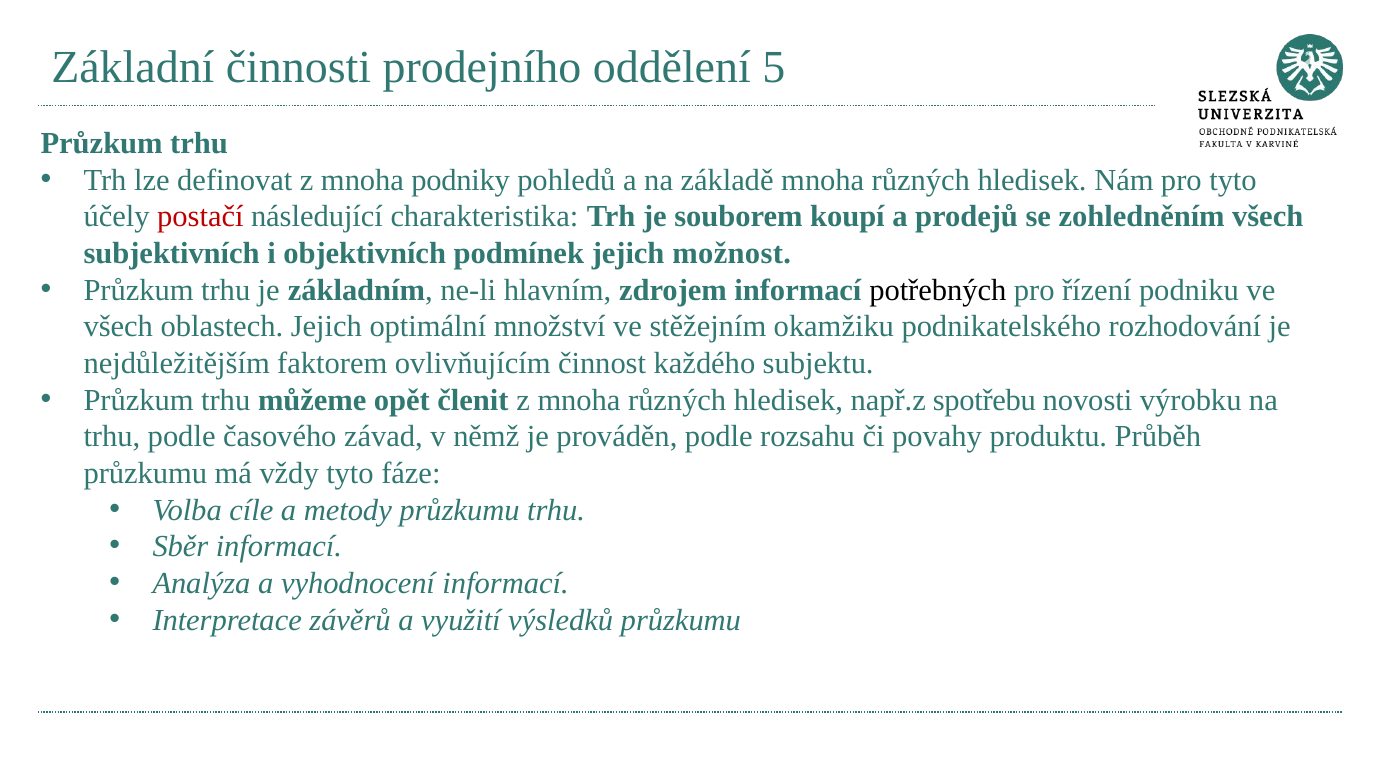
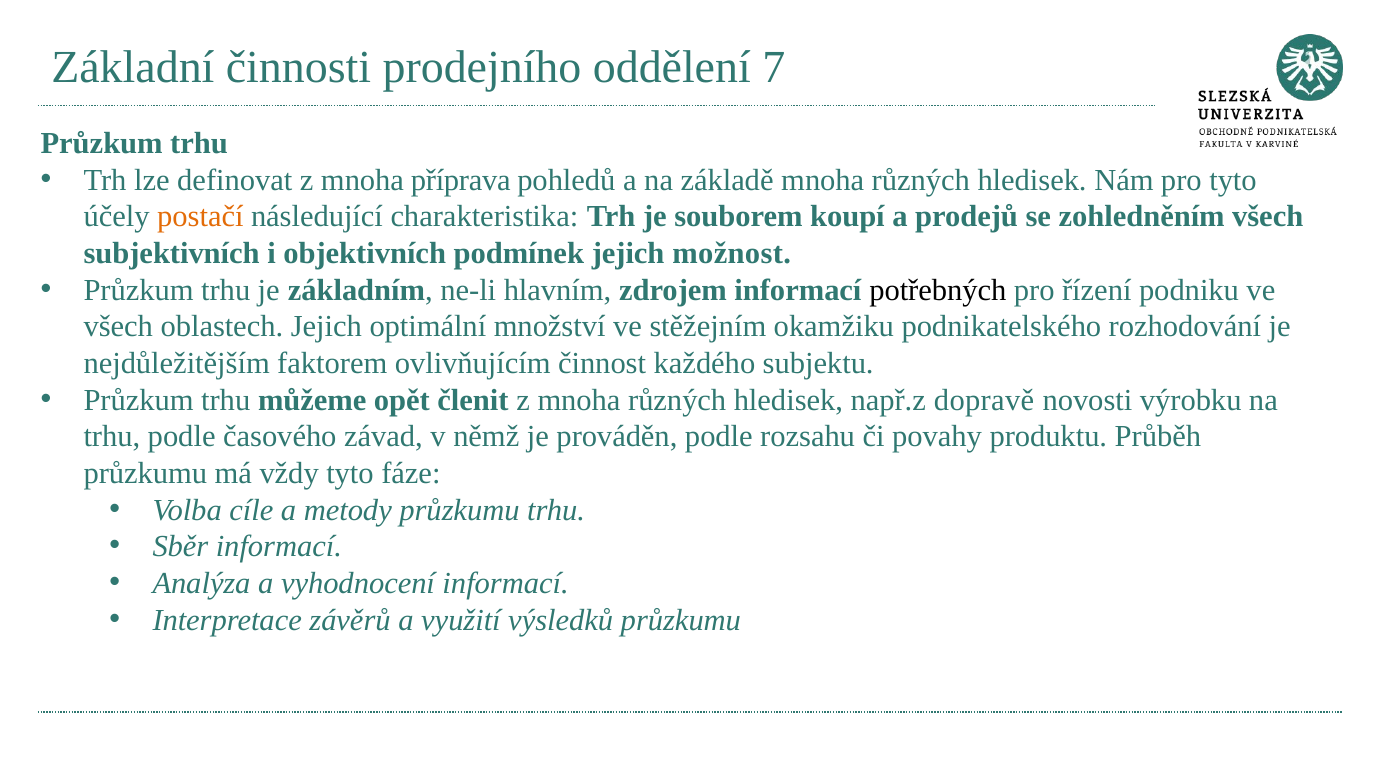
5: 5 -> 7
podniky: podniky -> příprava
postačí colour: red -> orange
spotřebu: spotřebu -> dopravě
